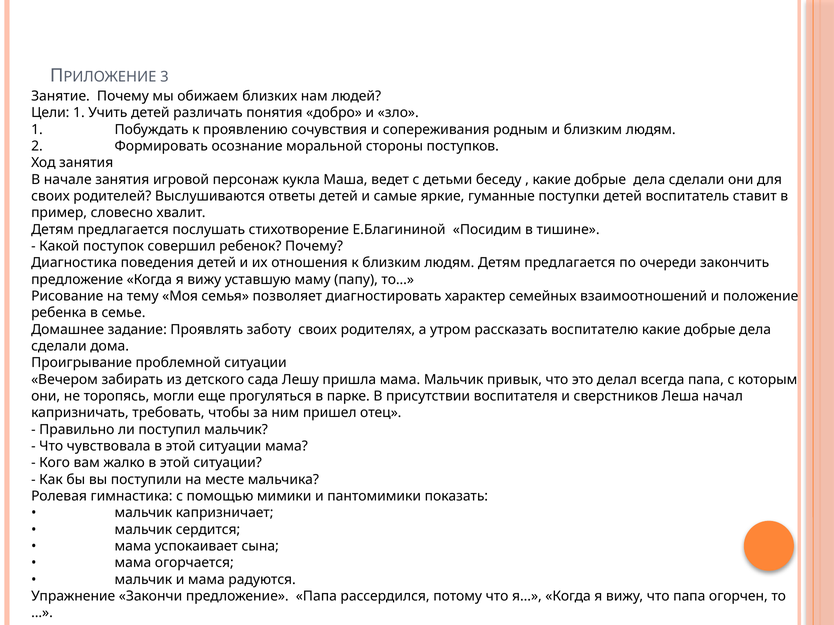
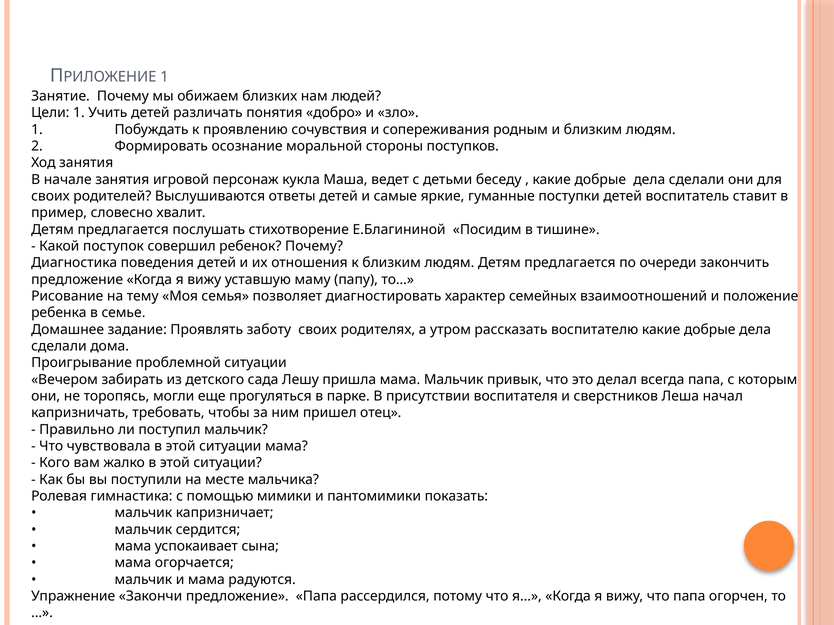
ПРИЛОЖЕНИЕ 3: 3 -> 1
